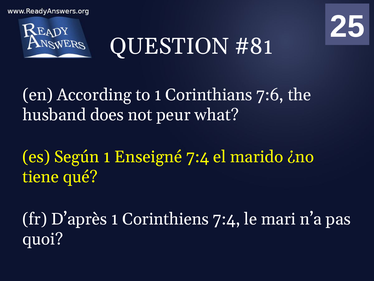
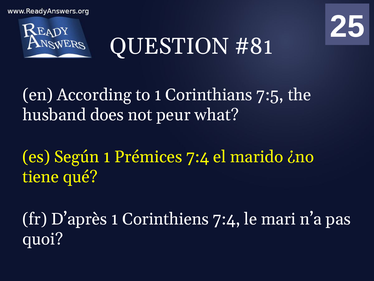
7:6: 7:6 -> 7:5
Enseigné: Enseigné -> Prémices
